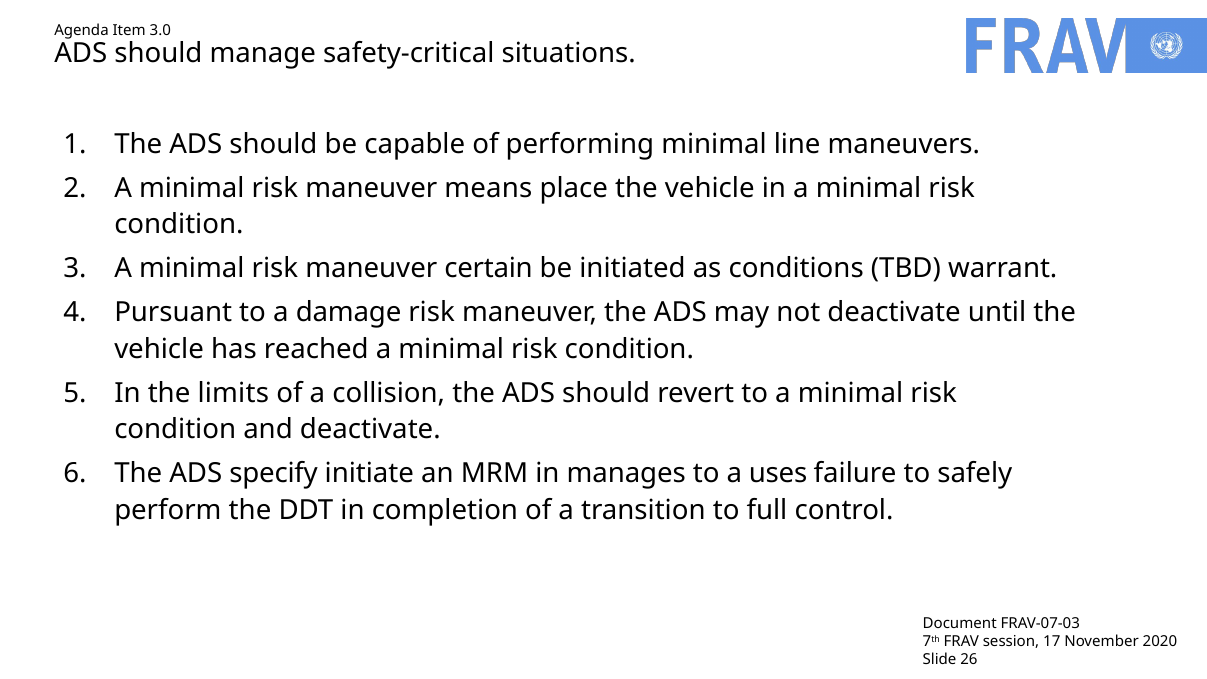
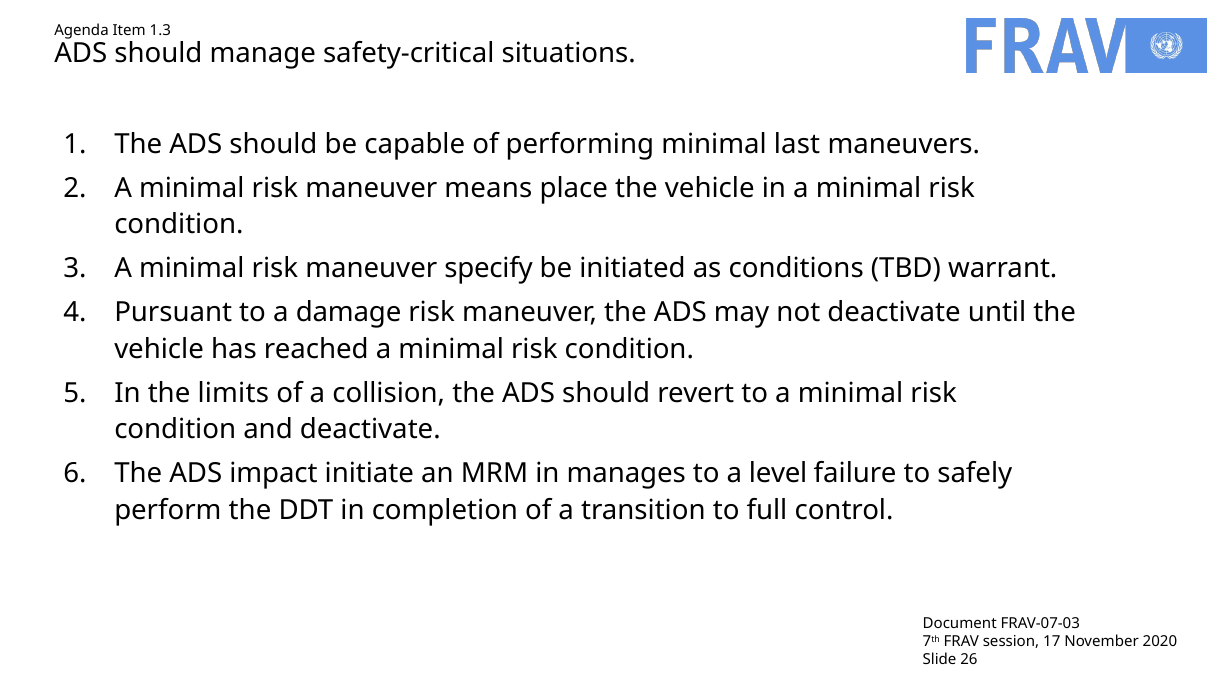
3.0: 3.0 -> 1.3
line: line -> last
certain: certain -> specify
specify: specify -> impact
uses: uses -> level
